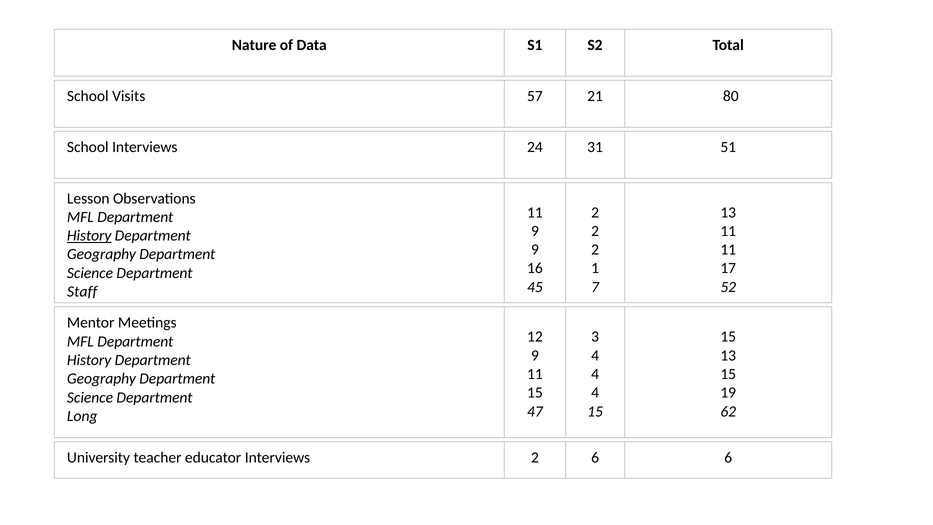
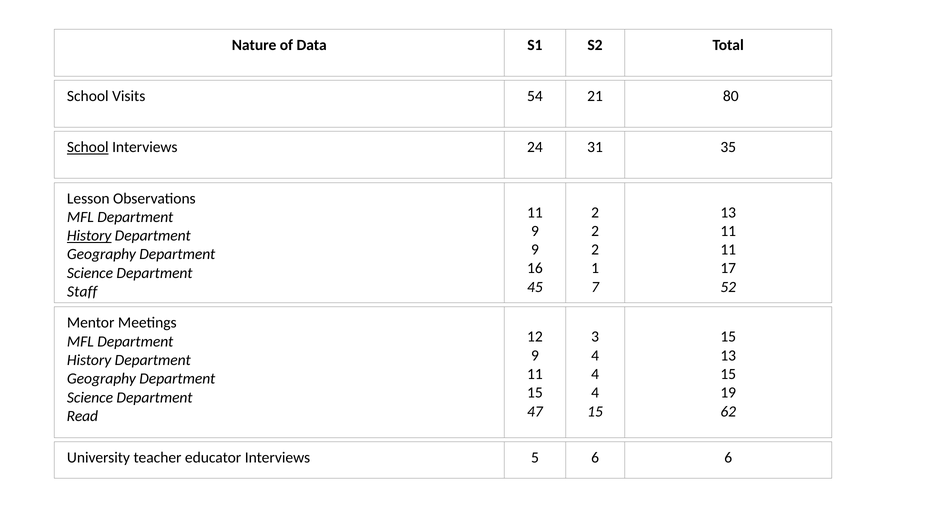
57: 57 -> 54
School at (88, 147) underline: none -> present
51: 51 -> 35
Long: Long -> Read
Interviews 2: 2 -> 5
